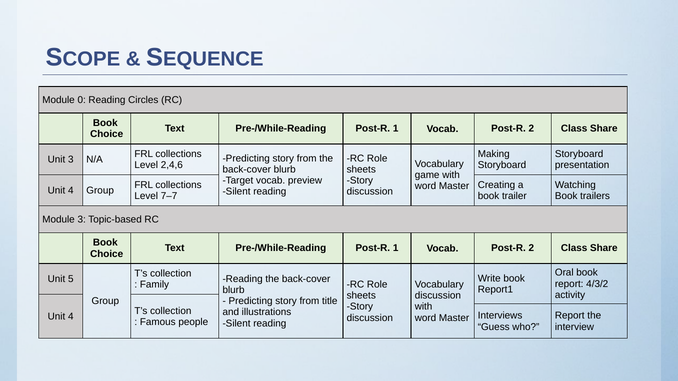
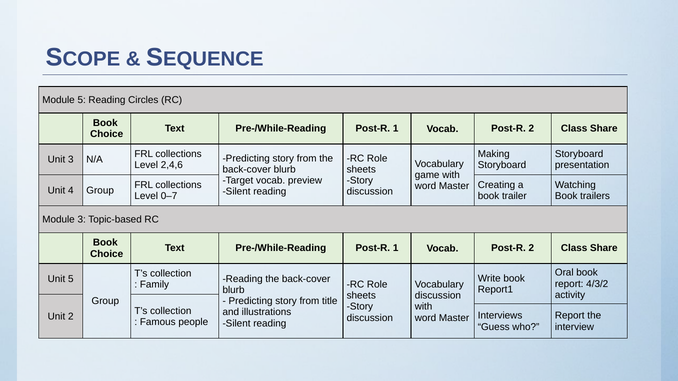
Module 0: 0 -> 5
7–7: 7–7 -> 0–7
4 at (71, 317): 4 -> 2
